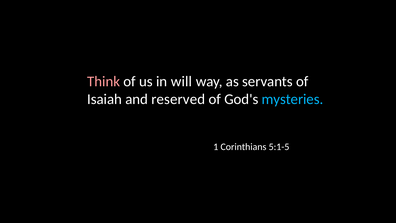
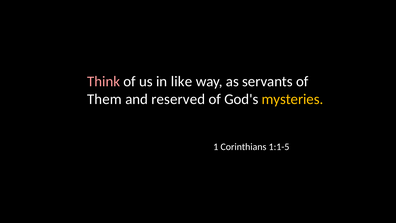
will: will -> like
Isaiah: Isaiah -> Them
mysteries colour: light blue -> yellow
5:1-5: 5:1-5 -> 1:1-5
